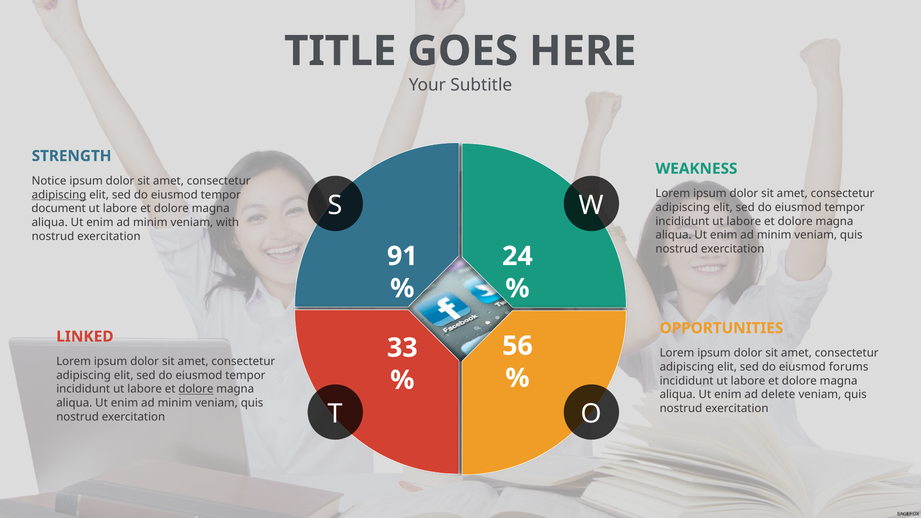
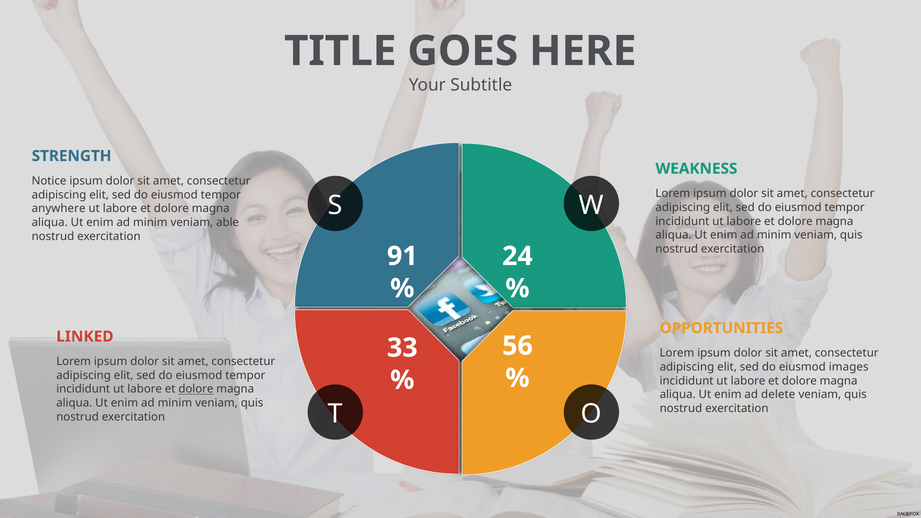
adipiscing at (59, 195) underline: present -> none
document: document -> anywhere
with: with -> able
forums: forums -> images
